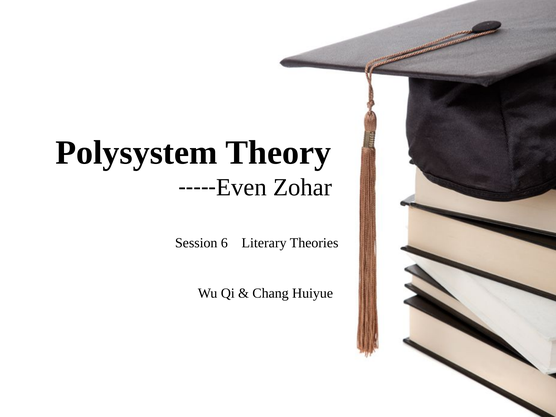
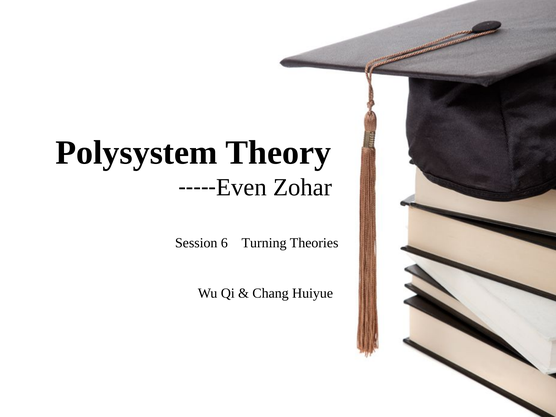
Literary: Literary -> Turning
